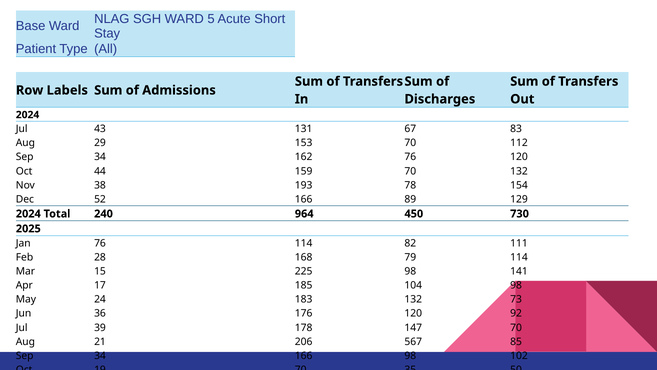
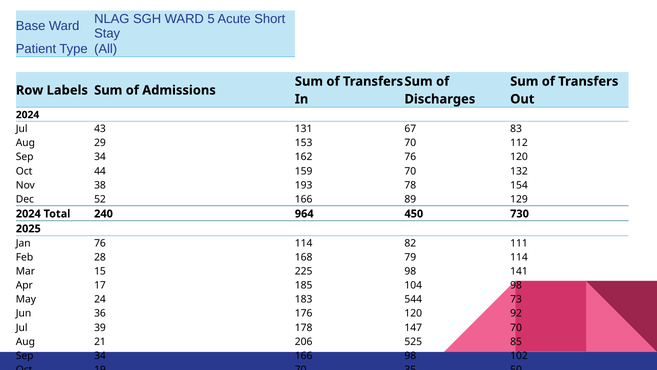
183 132: 132 -> 544
567: 567 -> 525
